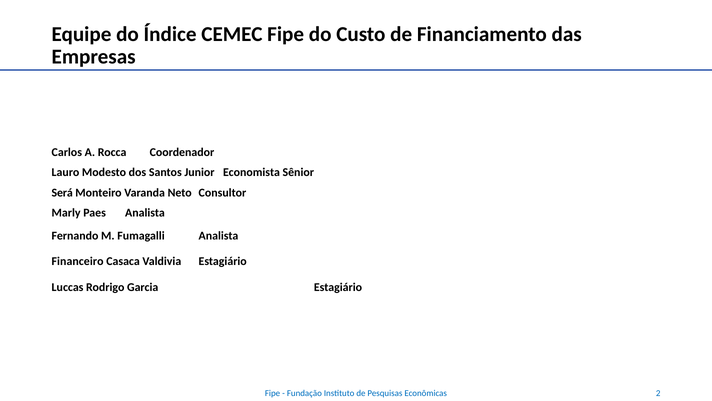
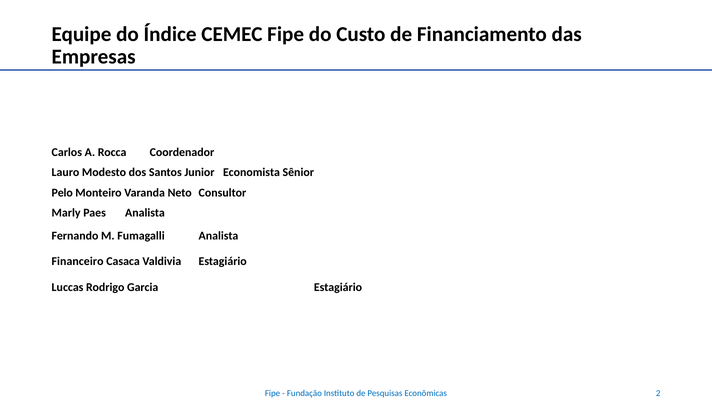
Será: Será -> Pelo
